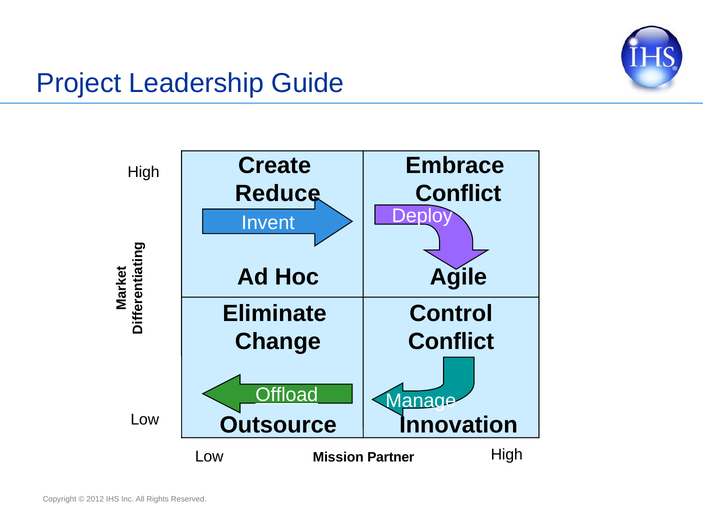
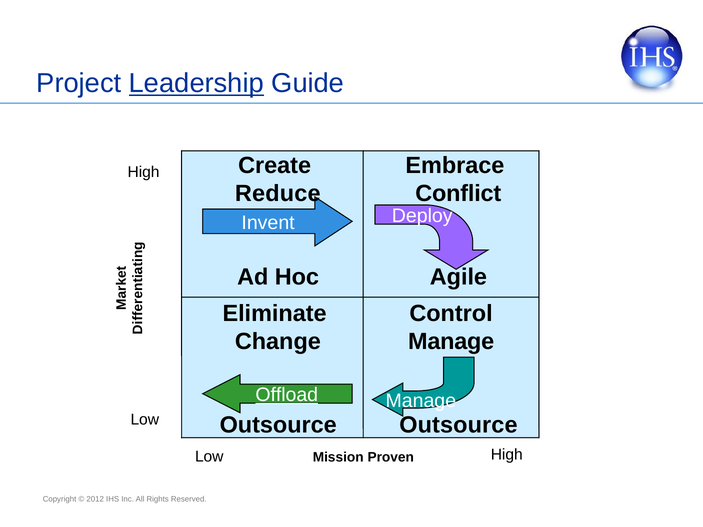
Leadership underline: none -> present
Conflict at (451, 342): Conflict -> Manage
Outsource Innovation: Innovation -> Outsource
Partner: Partner -> Proven
